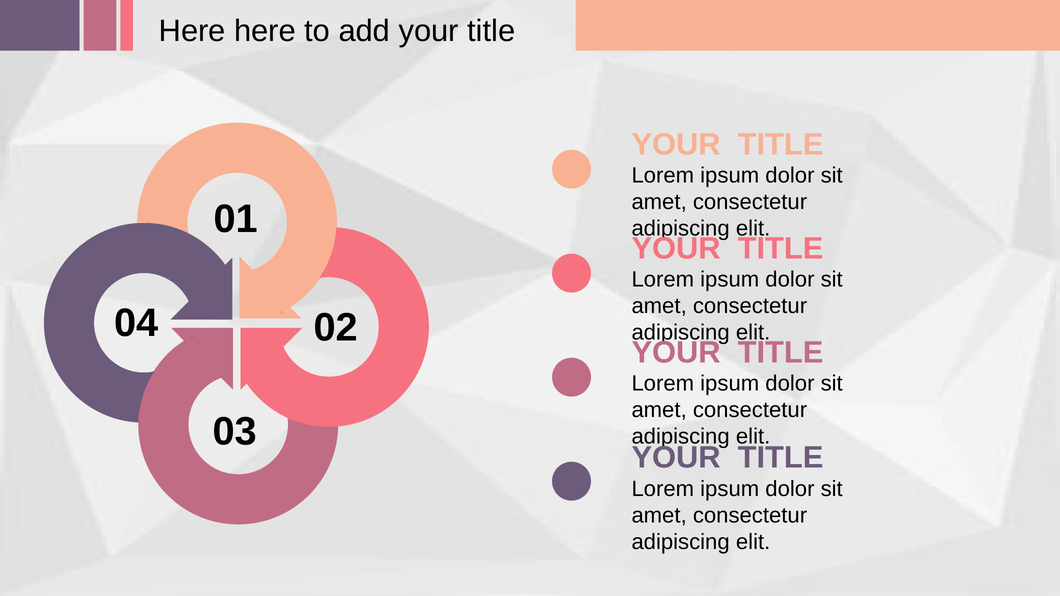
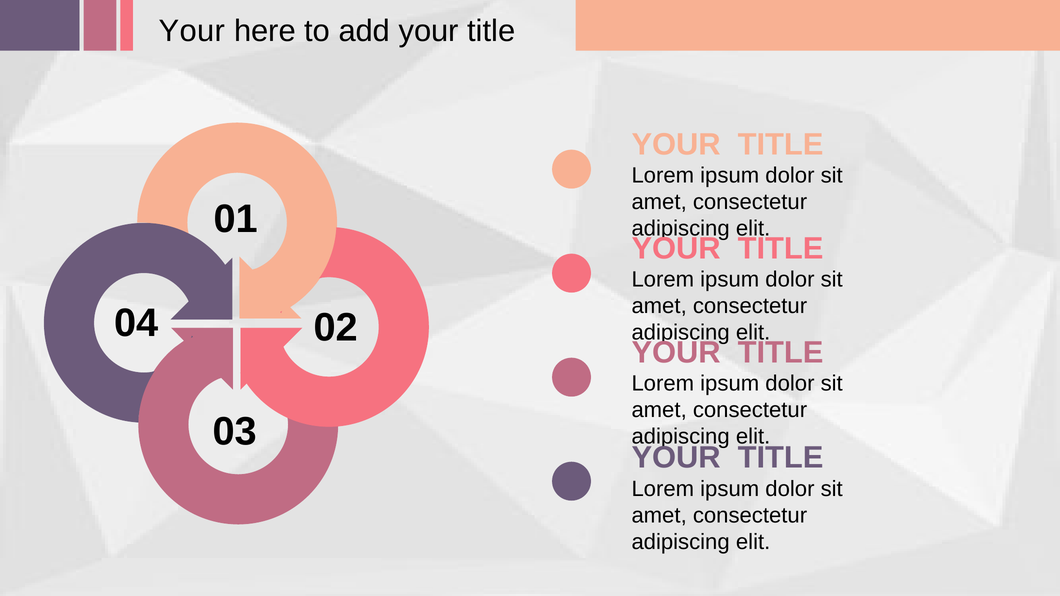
Here at (192, 31): Here -> Your
